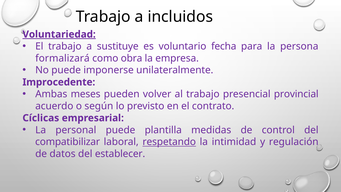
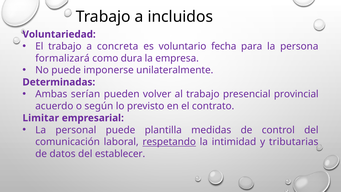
Voluntariedad underline: present -> none
sustituye: sustituye -> concreta
obra: obra -> dura
Improcedente: Improcedente -> Determinadas
meses: meses -> serían
Cíclicas: Cíclicas -> Limitar
compatibilizar: compatibilizar -> comunicación
regulación: regulación -> tributarias
